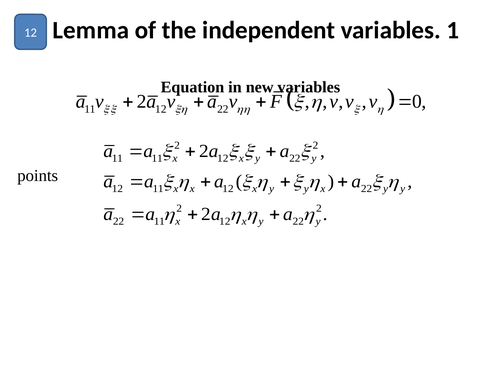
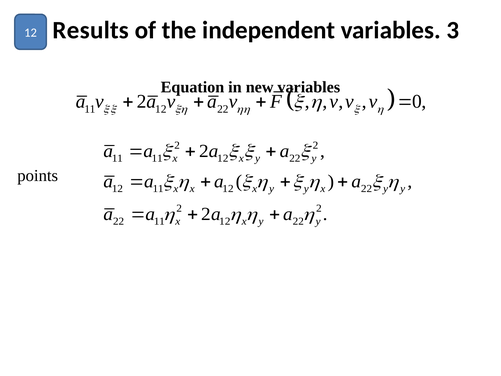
Lemma: Lemma -> Results
1: 1 -> 3
